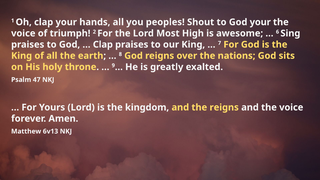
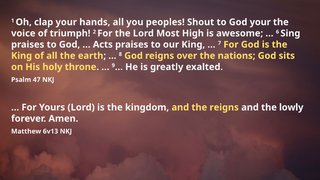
Clap at (103, 45): Clap -> Acts
and the voice: voice -> lowly
